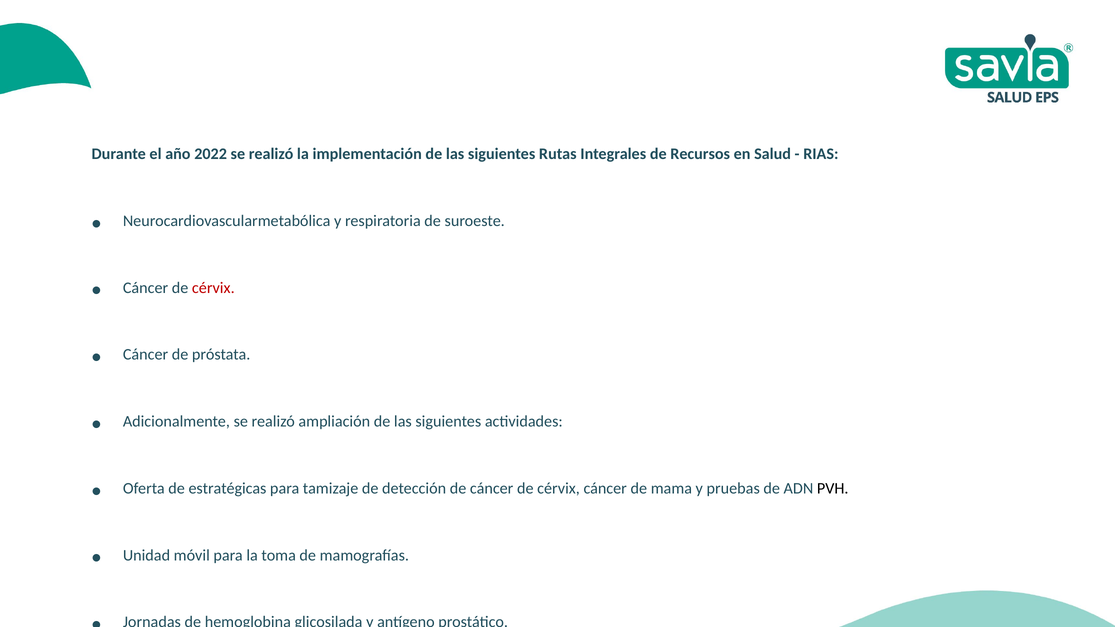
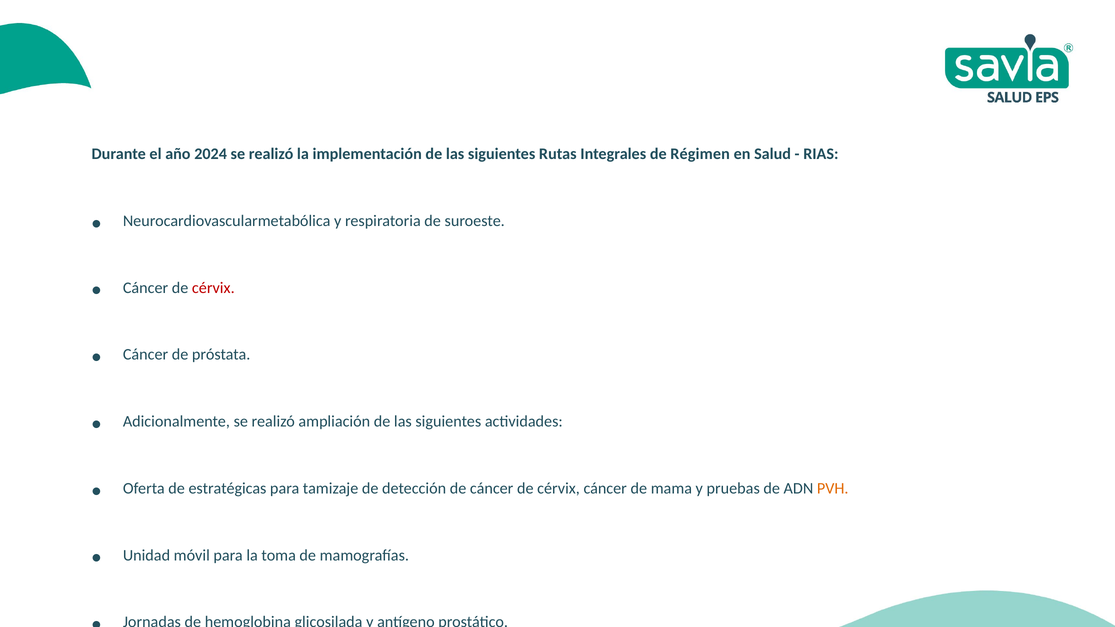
2022: 2022 -> 2024
Recursos: Recursos -> Régimen
PVH colour: black -> orange
